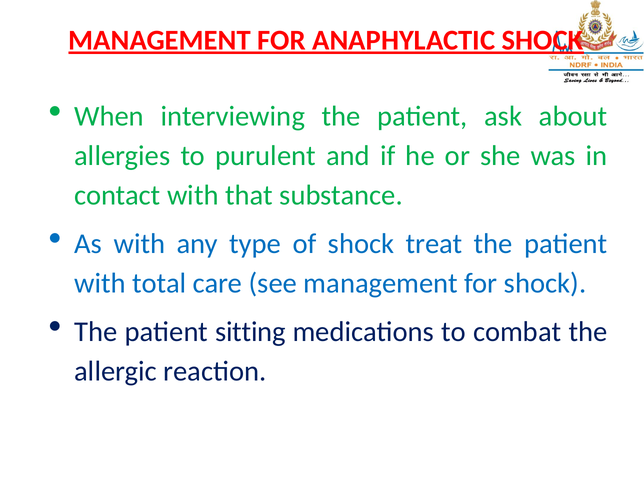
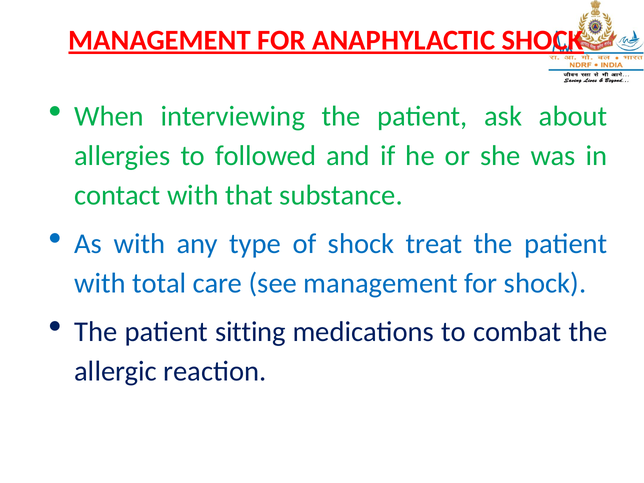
purulent: purulent -> followed
